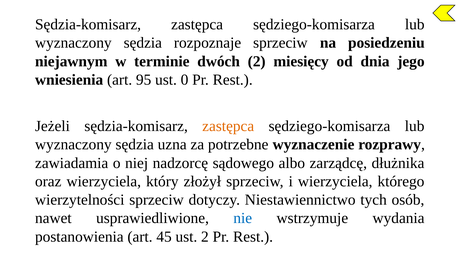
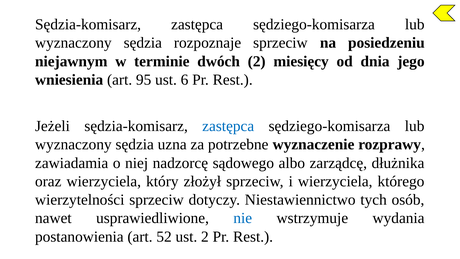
0: 0 -> 6
zastępca at (228, 126) colour: orange -> blue
45: 45 -> 52
